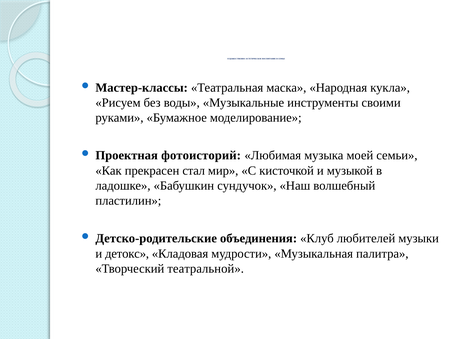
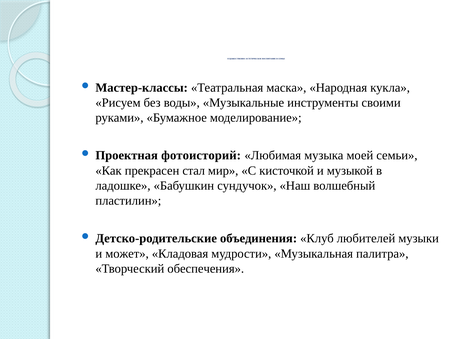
детокс: детокс -> может
театральной: театральной -> обеспечения
